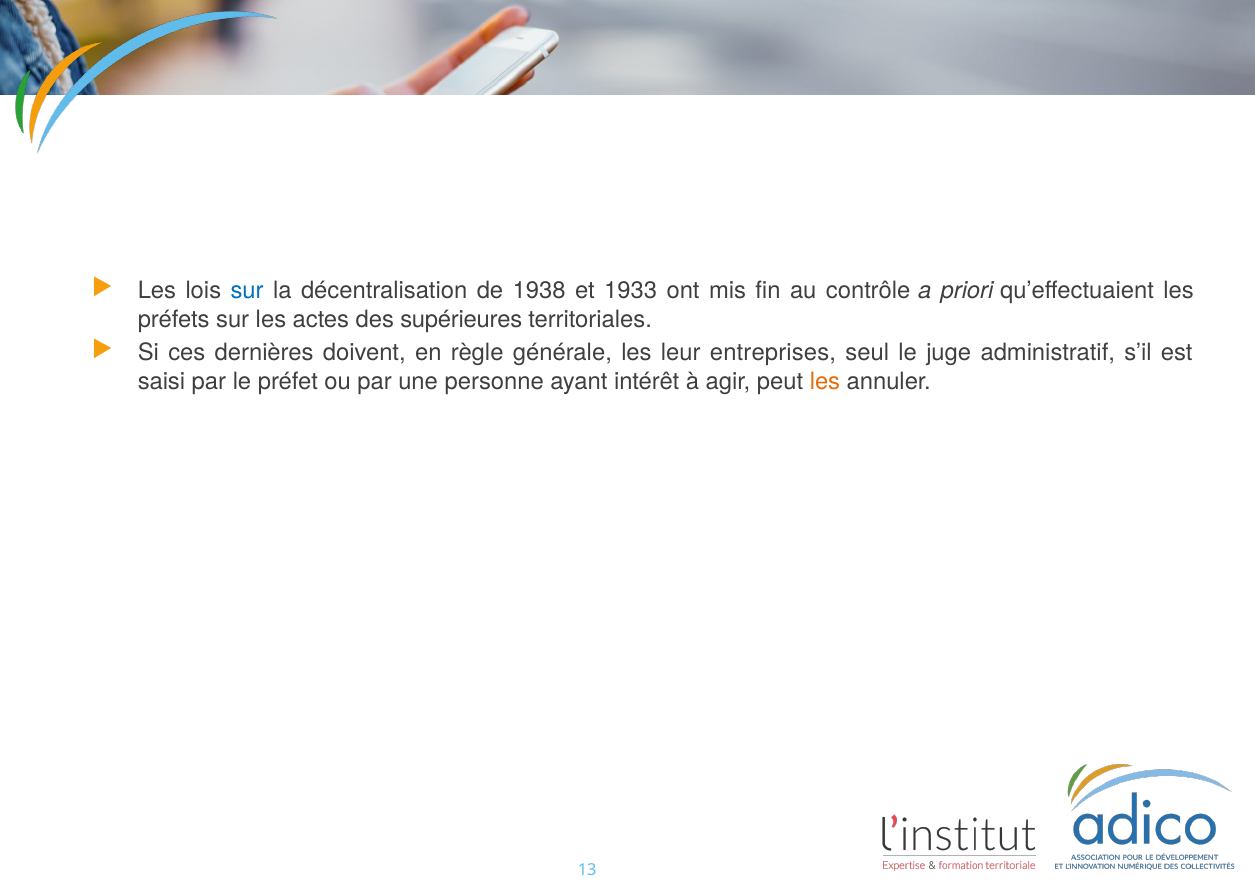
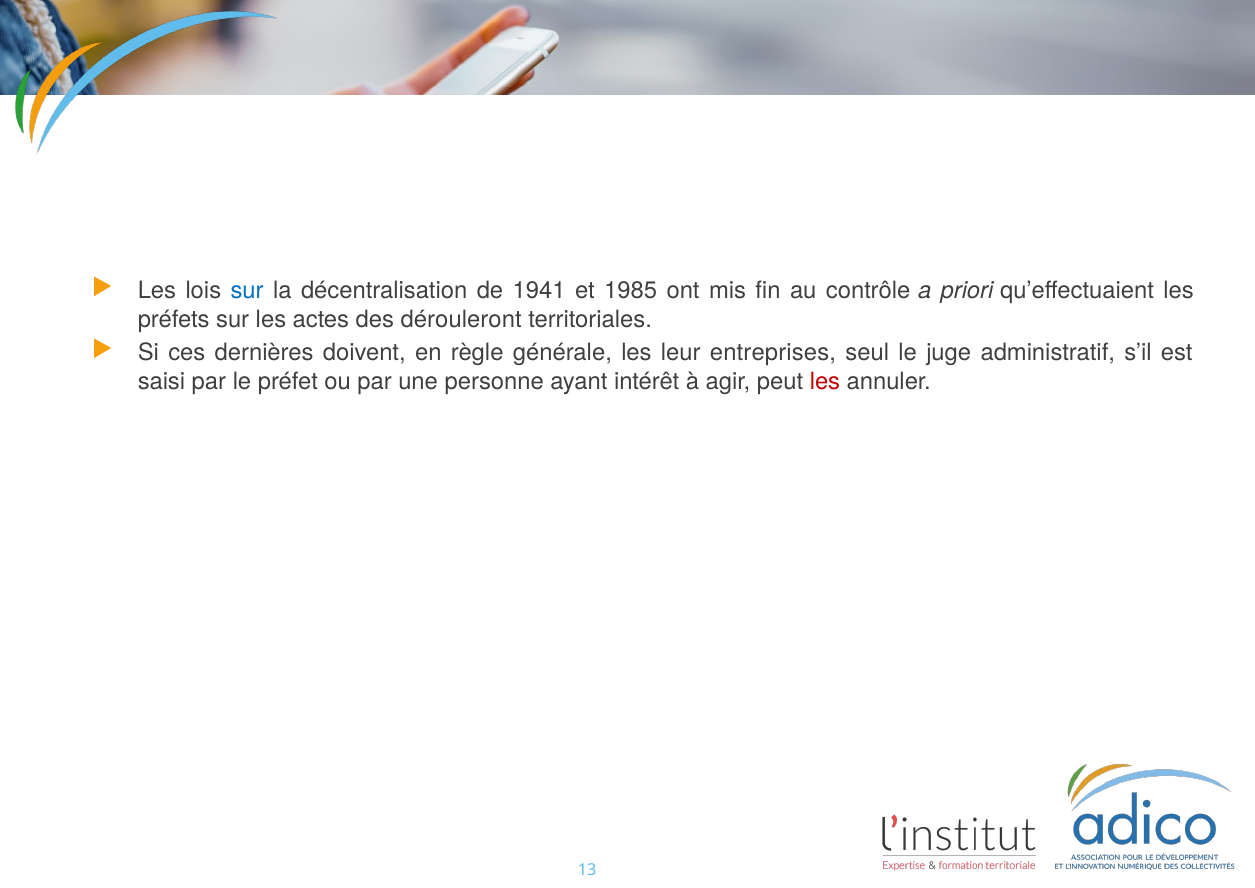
1938: 1938 -> 1941
1933: 1933 -> 1985
supérieures: supérieures -> dérouleront
les at (825, 381) colour: orange -> red
